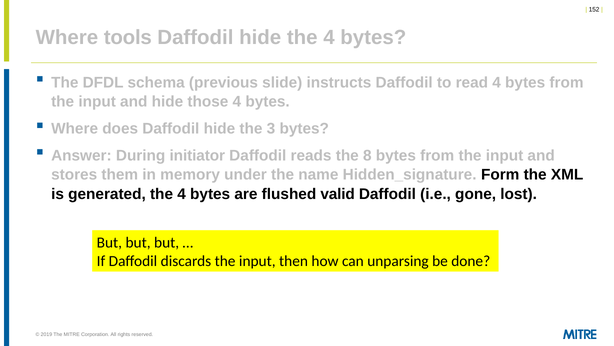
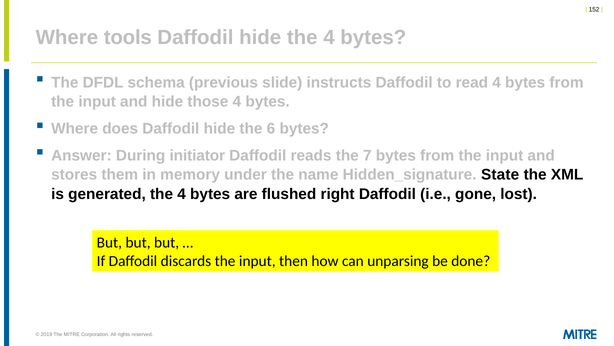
3: 3 -> 6
8: 8 -> 7
Form: Form -> State
valid: valid -> right
